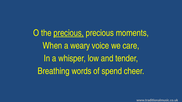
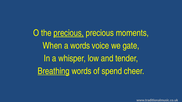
a weary: weary -> words
care: care -> gate
Breathing underline: none -> present
